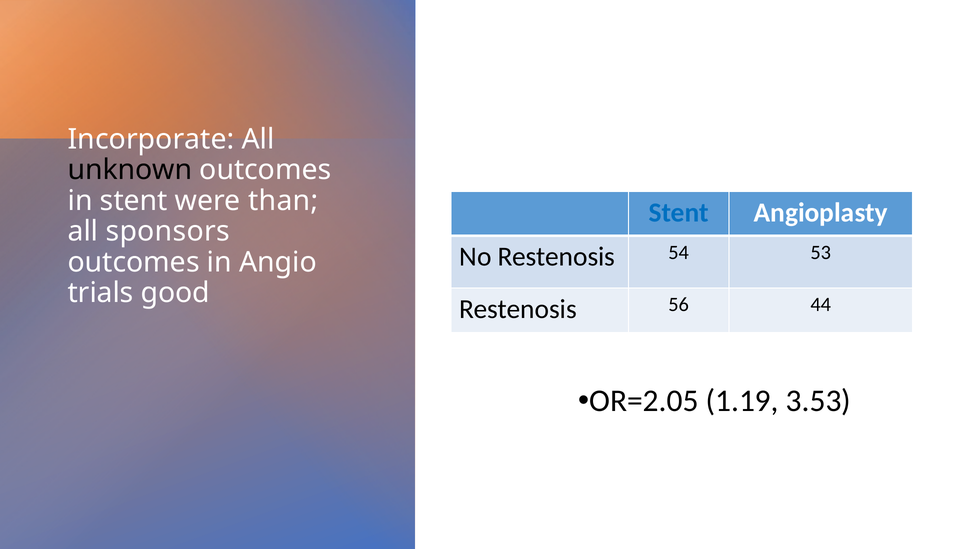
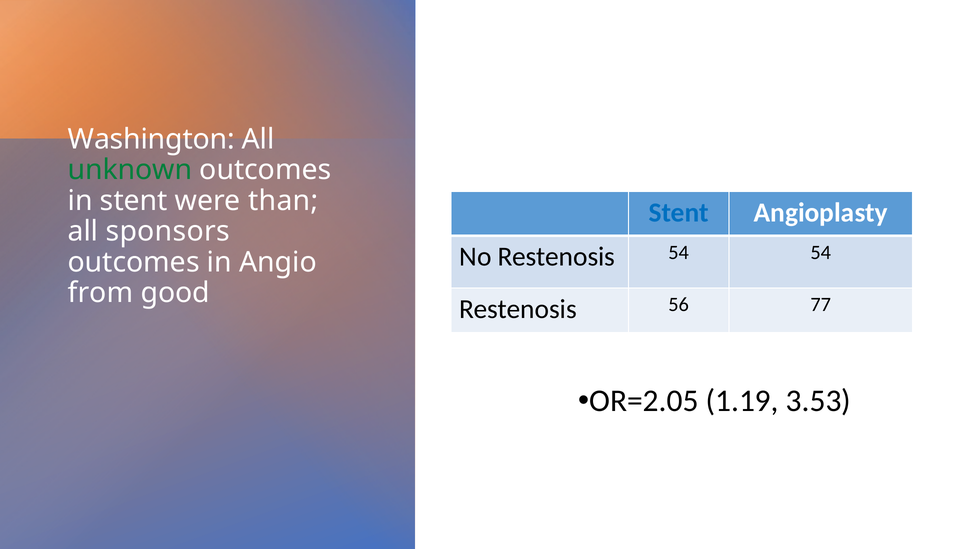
Incorporate: Incorporate -> Washington
unknown colour: black -> green
54 53: 53 -> 54
trials: trials -> from
44: 44 -> 77
